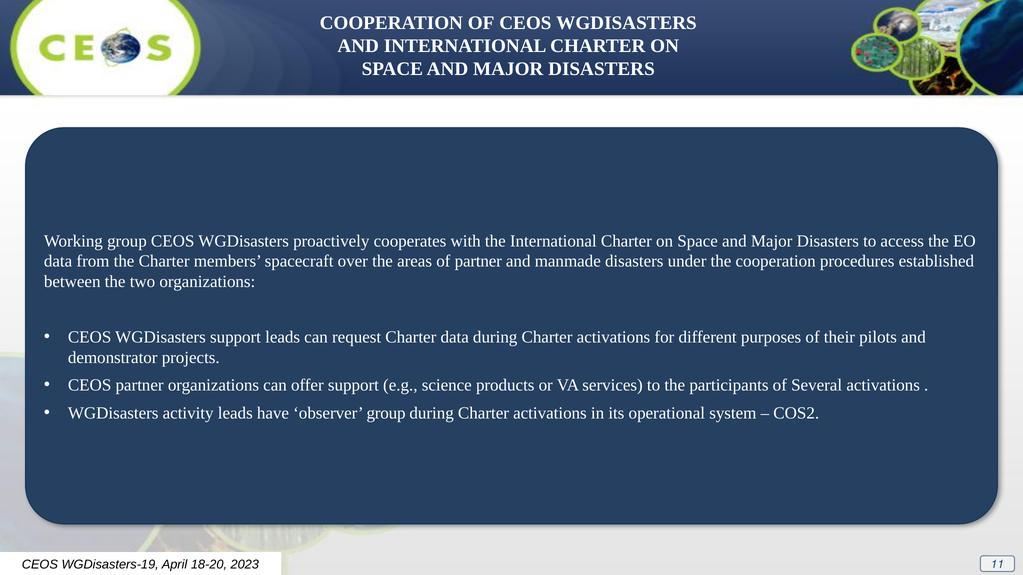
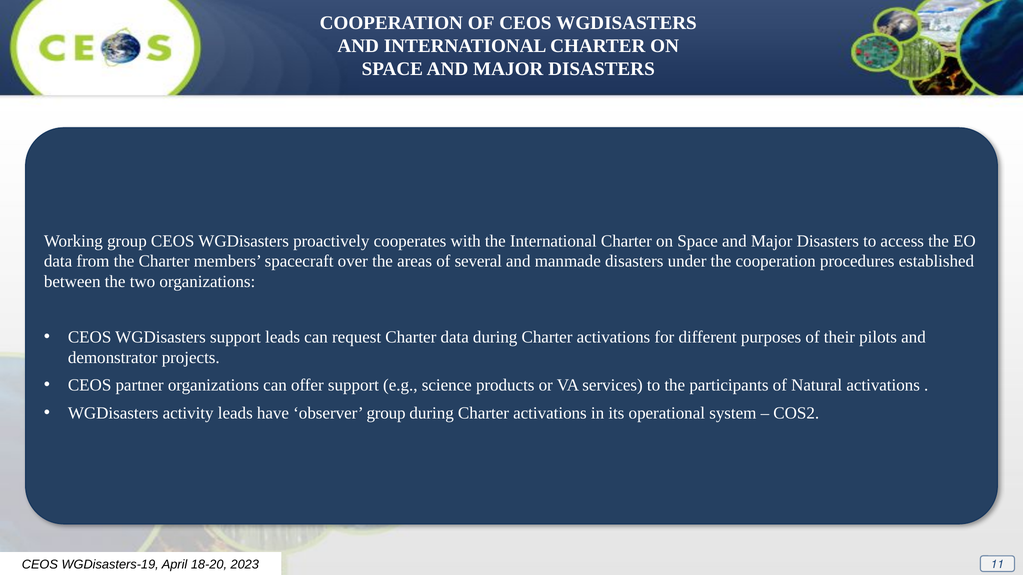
of partner: partner -> several
Several: Several -> Natural
